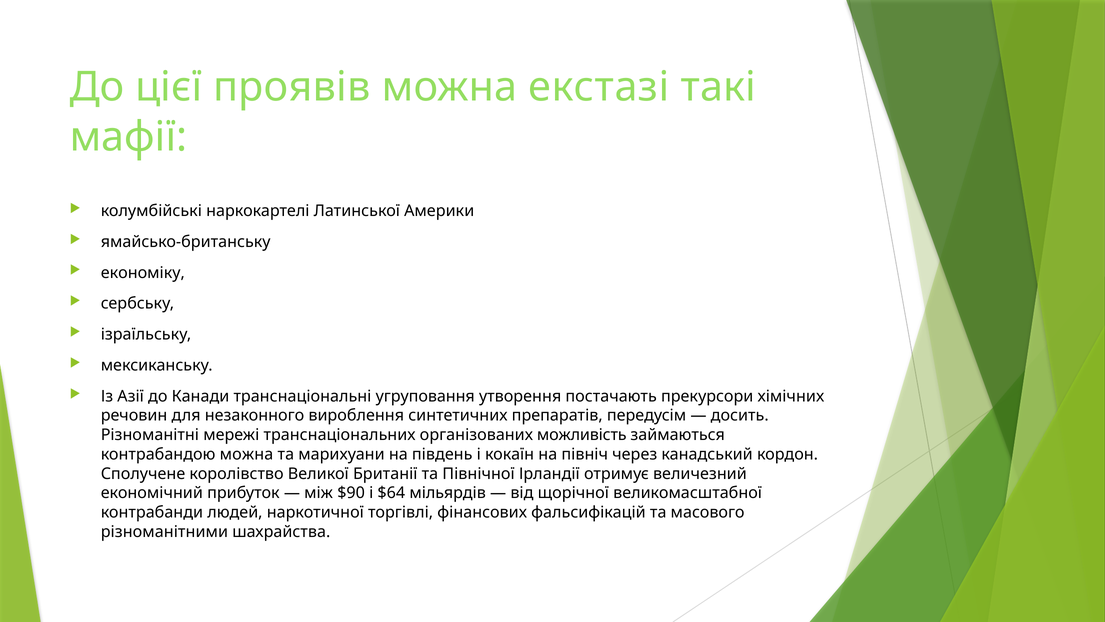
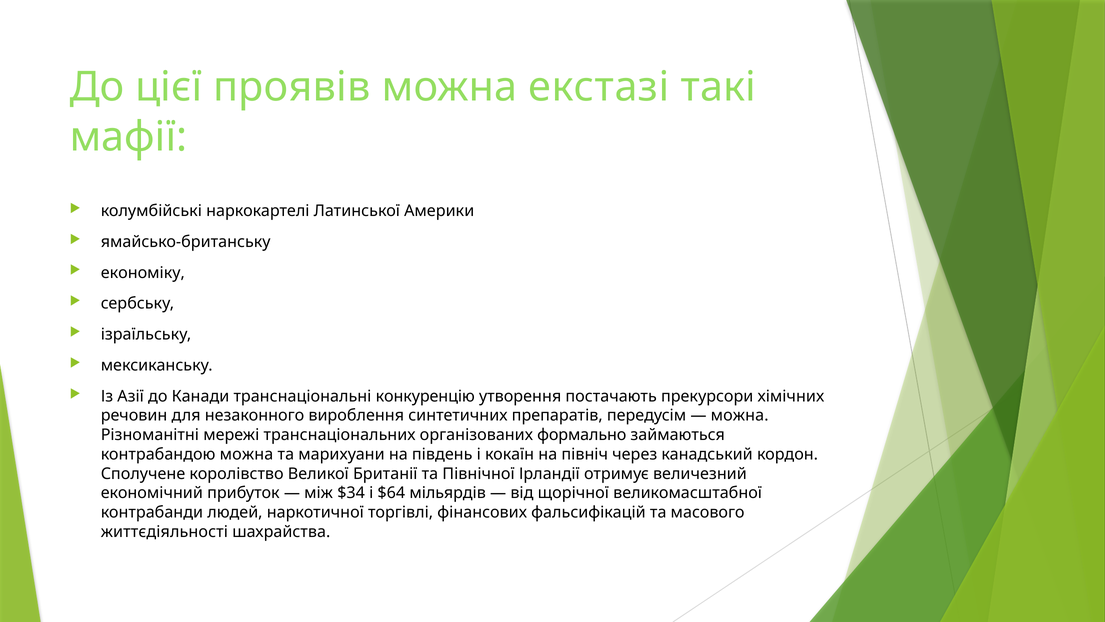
угруповання: угруповання -> конкуренцію
досить at (740, 415): досить -> можна
можливість: можливість -> формально
$90: $90 -> $34
різноманітними: різноманітними -> життєдіяльності
